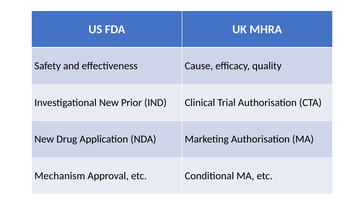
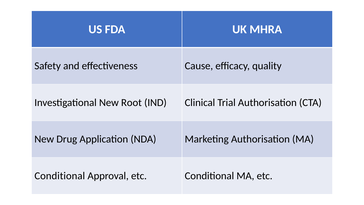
Prior: Prior -> Root
Mechanism at (60, 176): Mechanism -> Conditional
